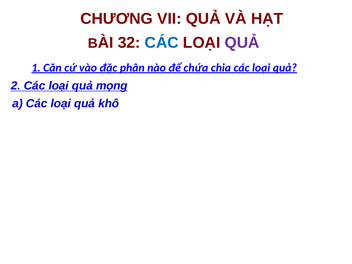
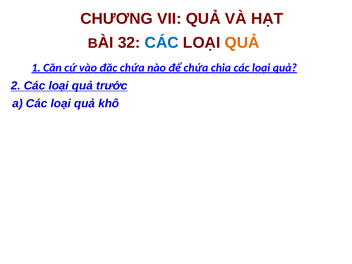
QUẢ at (242, 43) colour: purple -> orange
đặc phân: phân -> chứa
mọng: mọng -> trước
